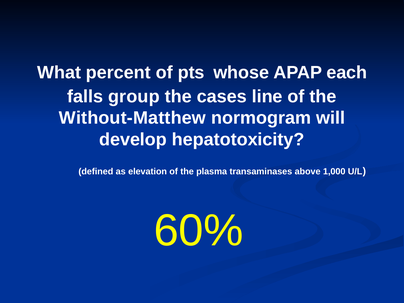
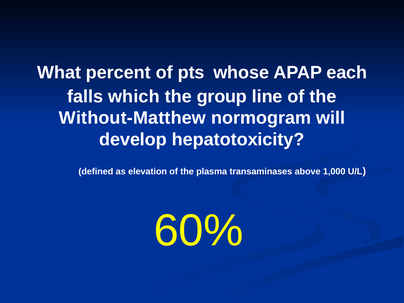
group: group -> which
cases: cases -> group
